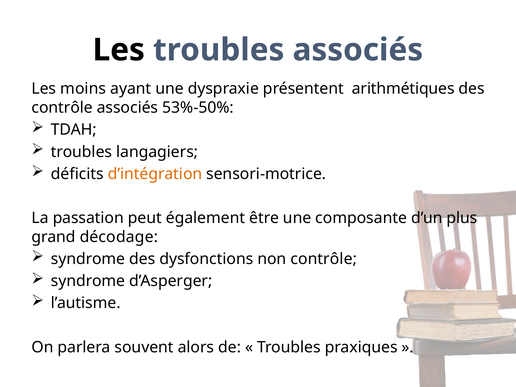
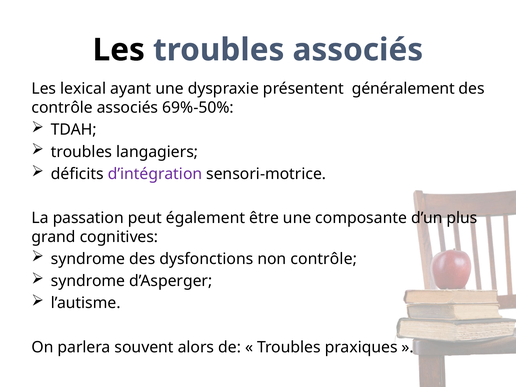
moins: moins -> lexical
arithmétiques: arithmétiques -> généralement
53%-50%: 53%-50% -> 69%-50%
d’intégration colour: orange -> purple
décodage: décodage -> cognitives
